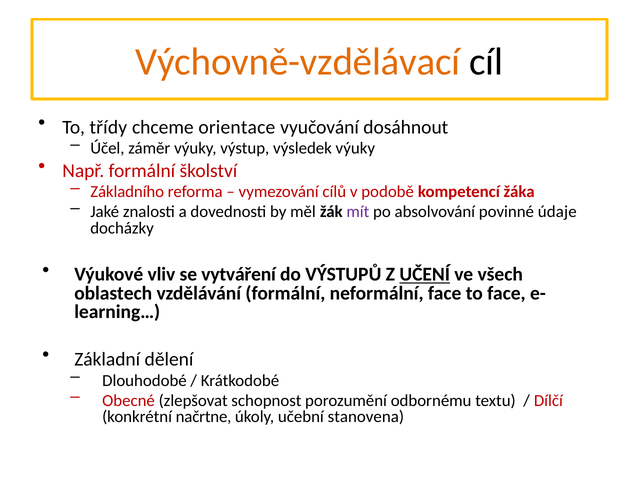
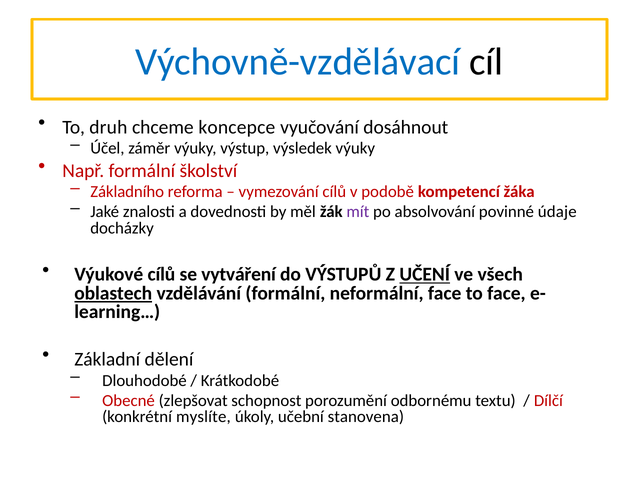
Výchovně-vzdělávací colour: orange -> blue
třídy: třídy -> druh
orientace: orientace -> koncepce
Výukové vliv: vliv -> cílů
oblastech underline: none -> present
načrtne: načrtne -> myslíte
